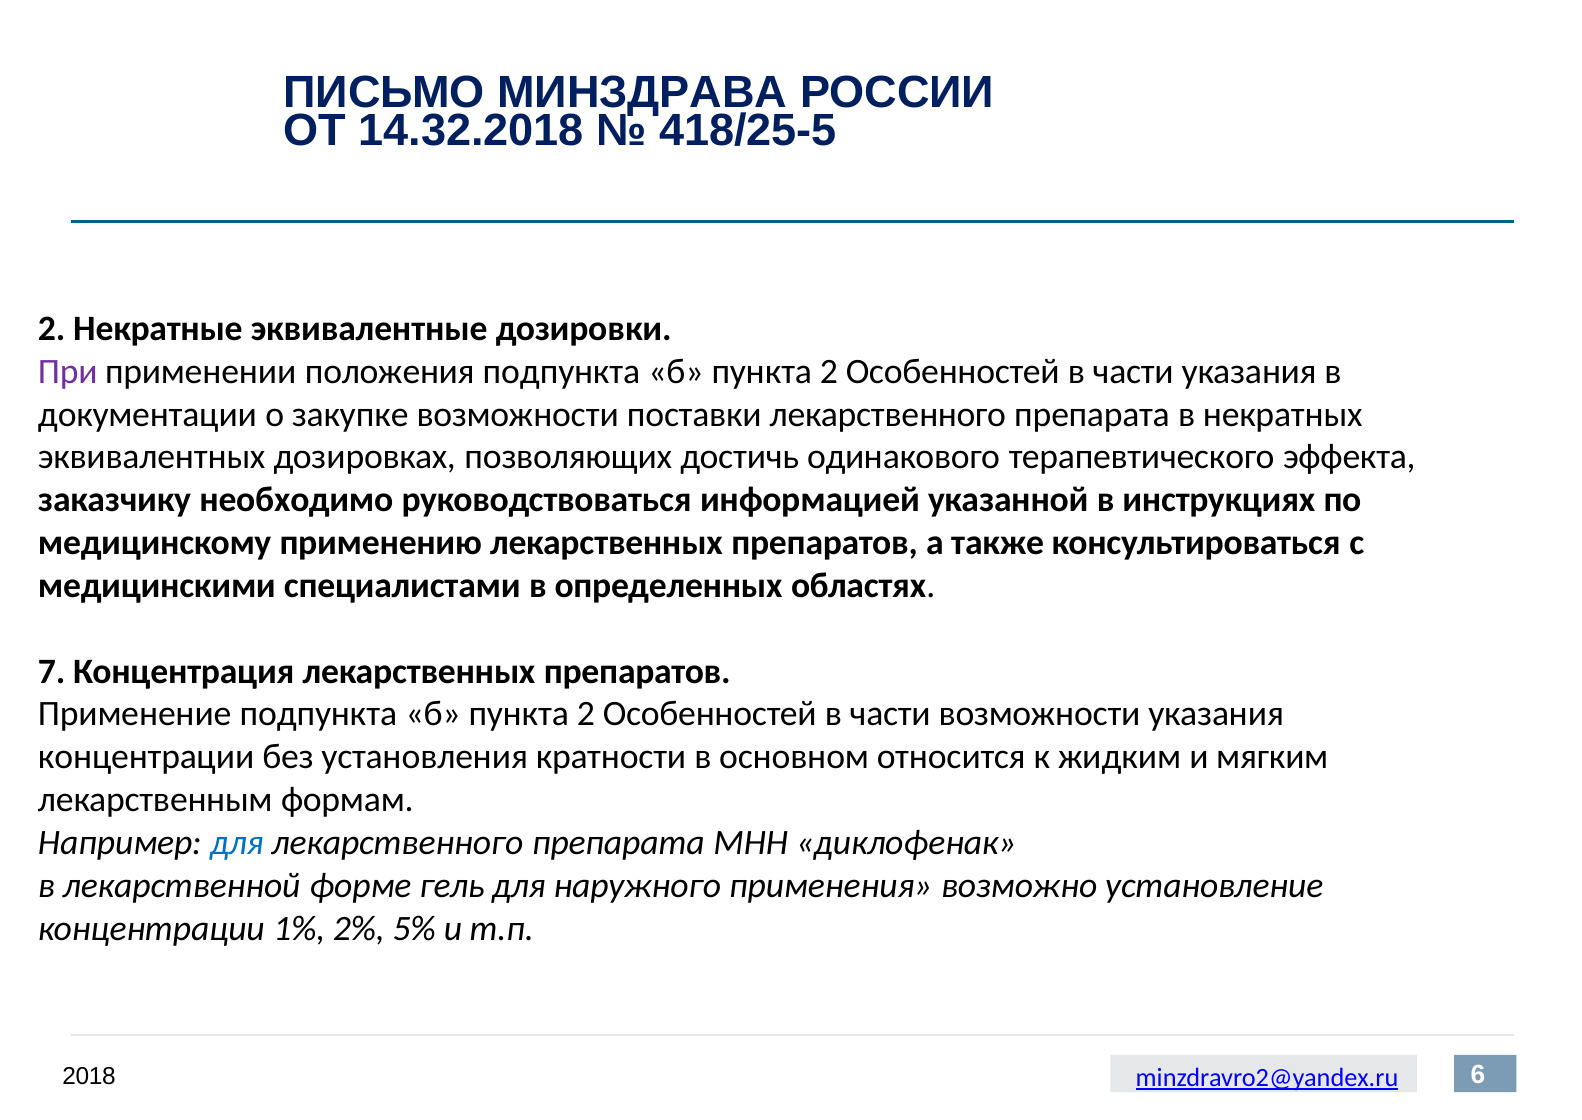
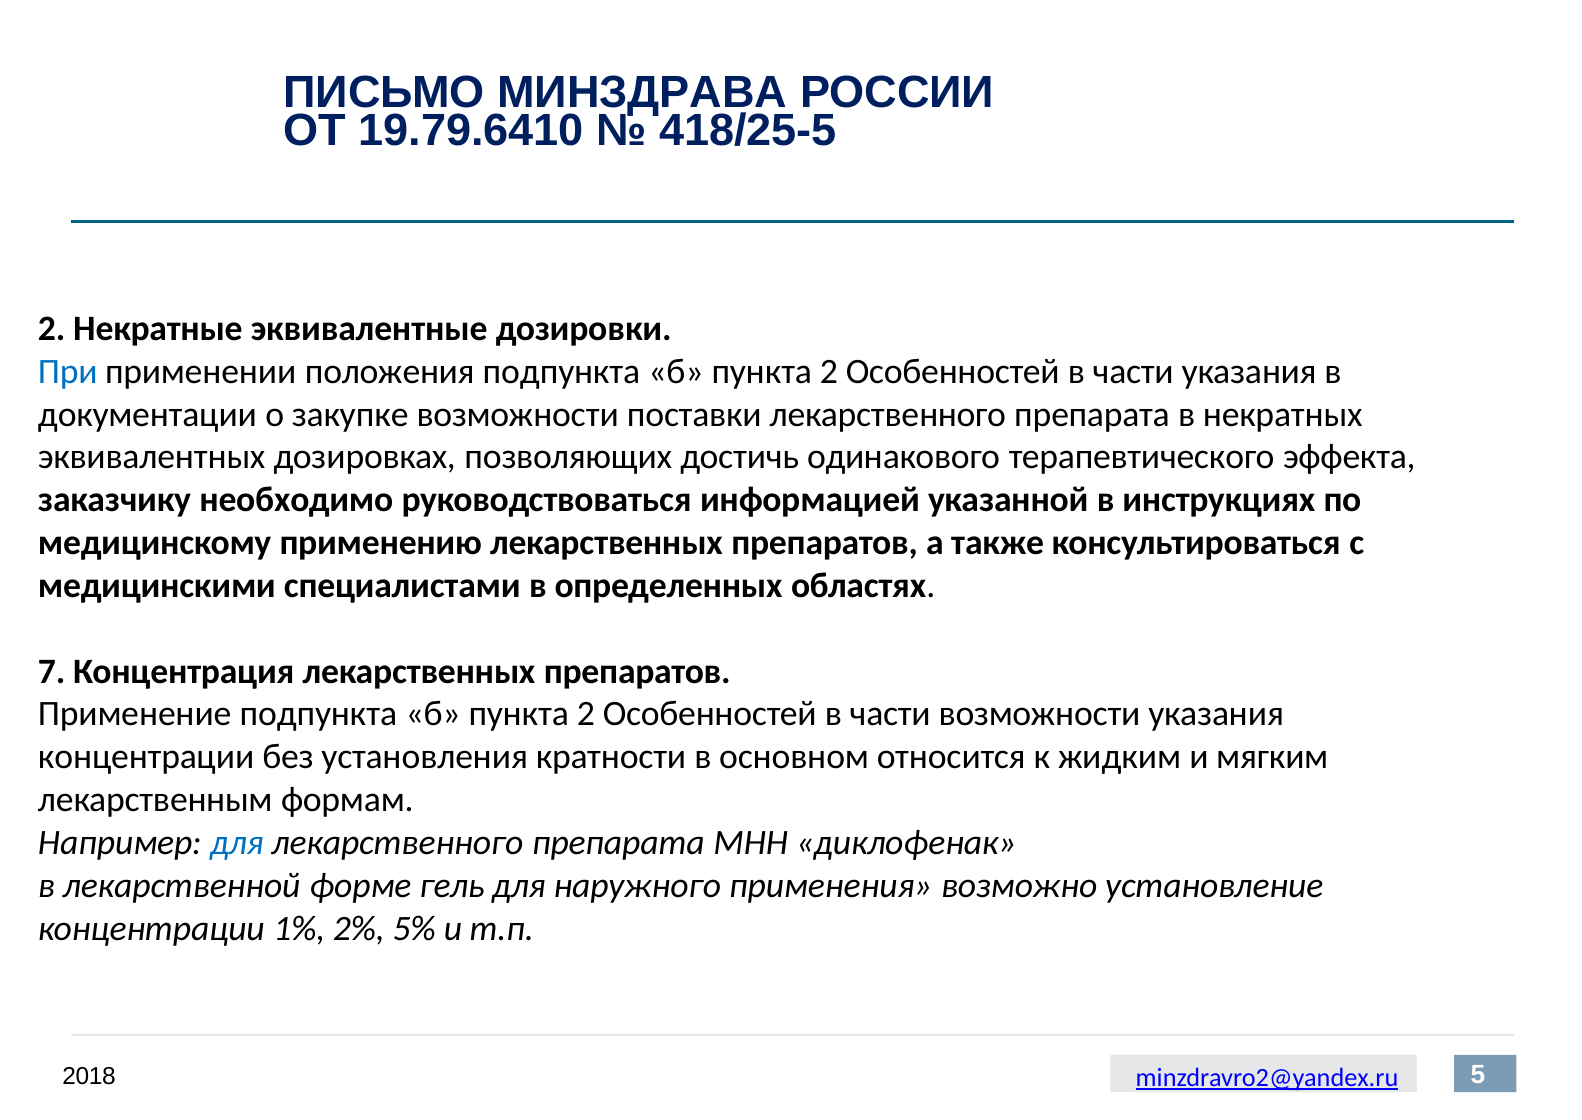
14.32.2018: 14.32.2018 -> 19.79.6410
При colour: purple -> blue
6: 6 -> 5
